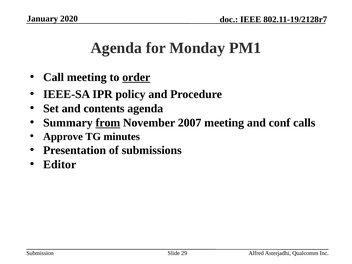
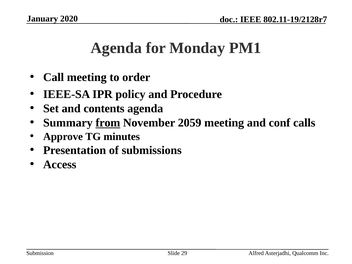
order underline: present -> none
2007: 2007 -> 2059
Editor: Editor -> Access
